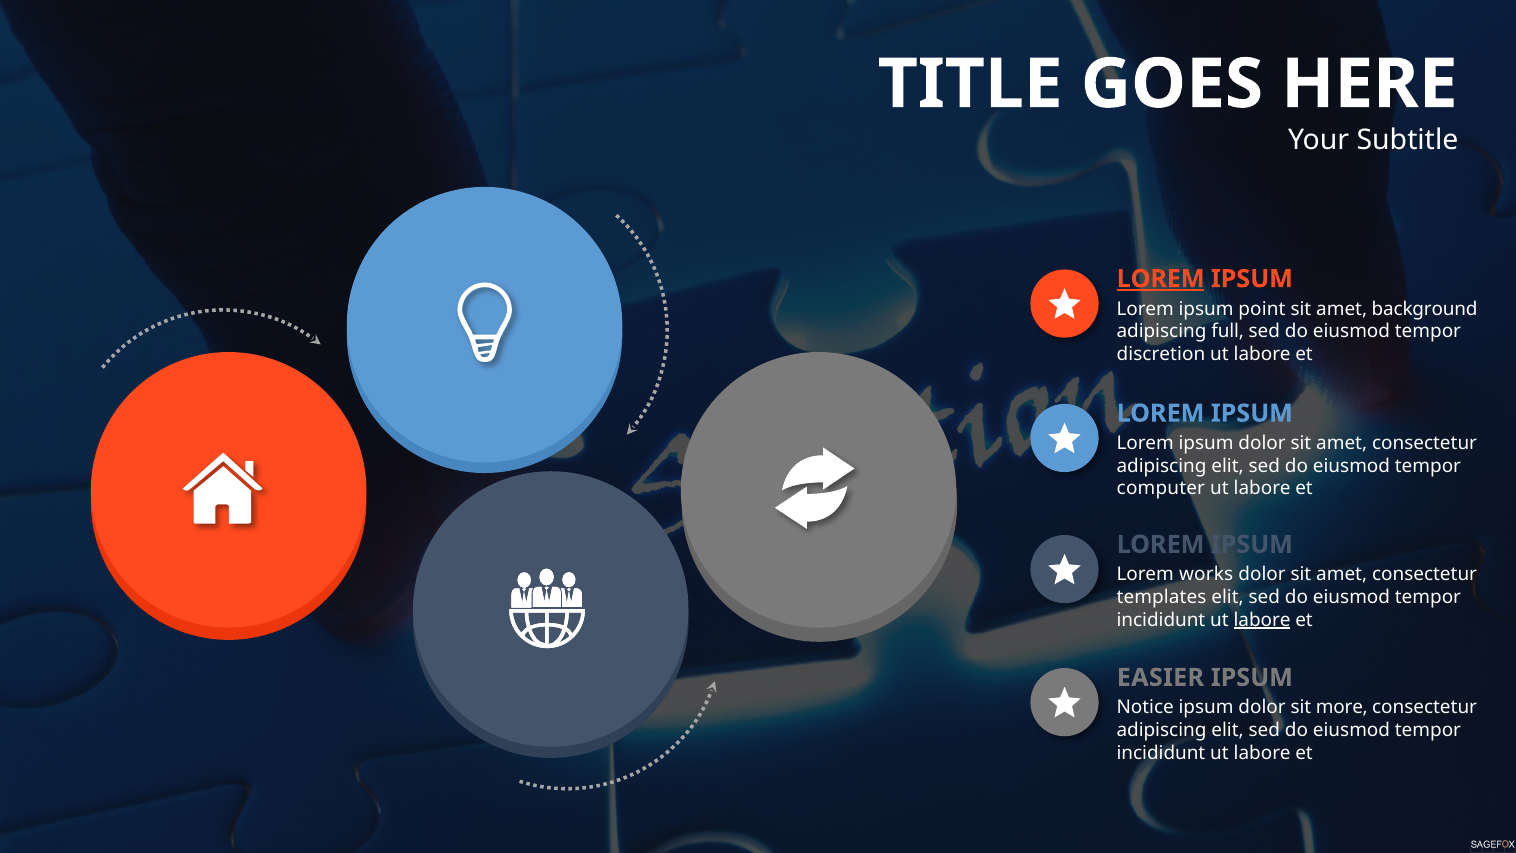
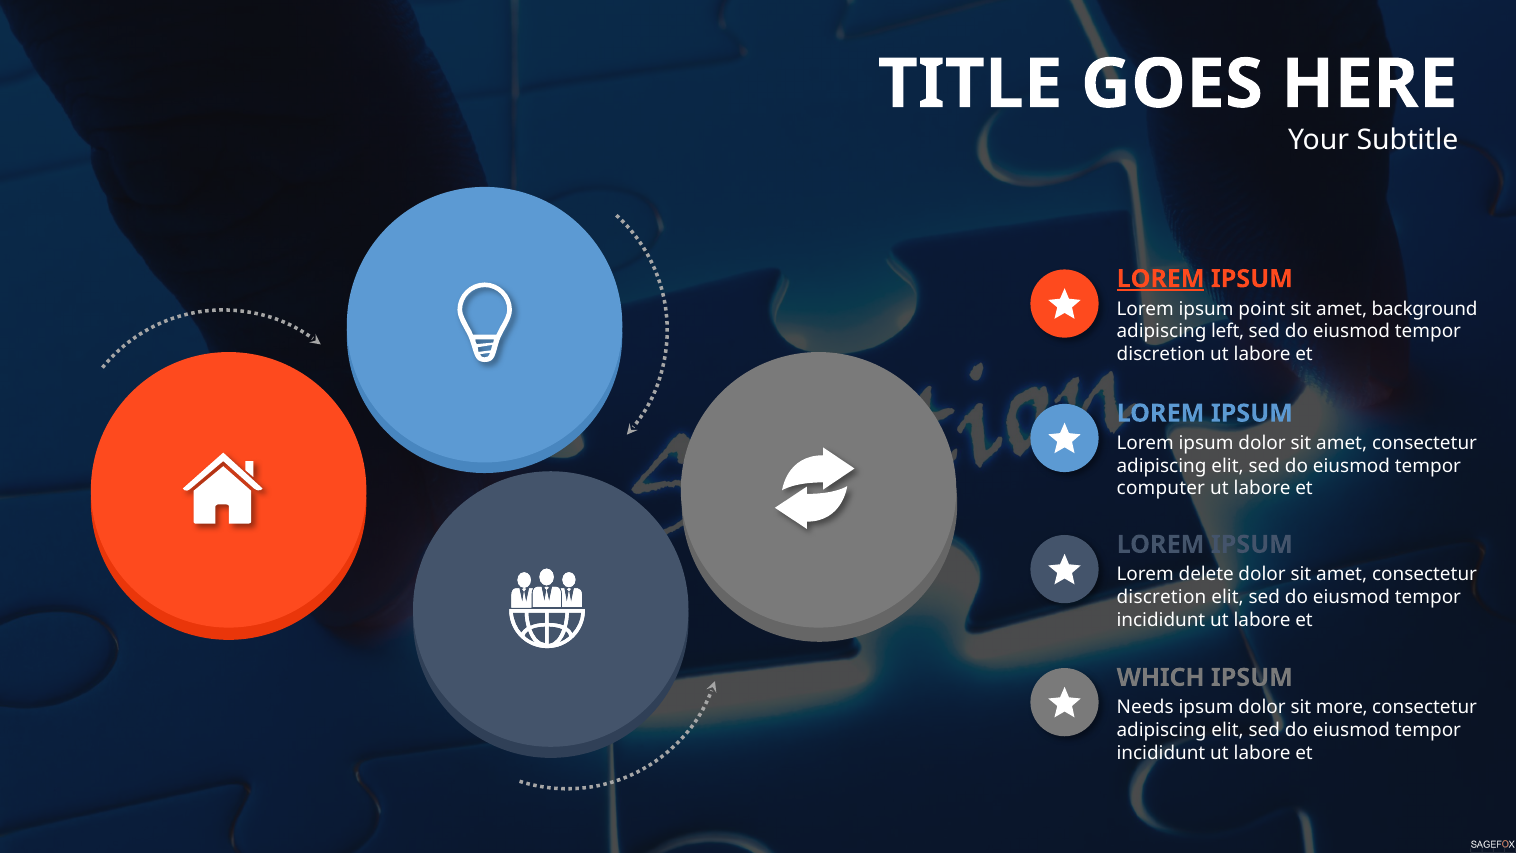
full: full -> left
works: works -> delete
templates at (1162, 597): templates -> discretion
labore at (1262, 620) underline: present -> none
EASIER: EASIER -> WHICH
Notice: Notice -> Needs
